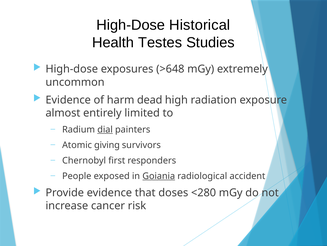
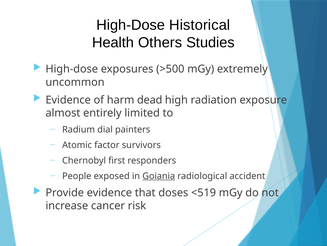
Testes: Testes -> Others
>648: >648 -> >500
dial underline: present -> none
giving: giving -> factor
<280: <280 -> <519
